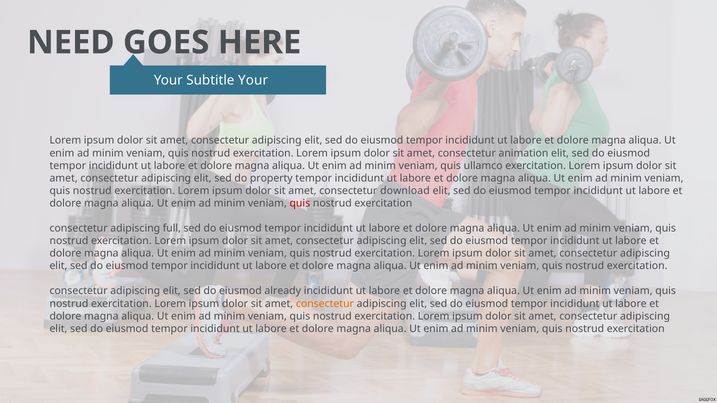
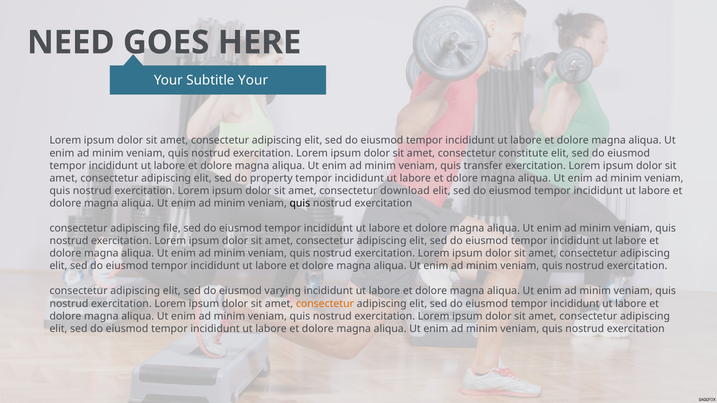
animation: animation -> constitute
ullamco: ullamco -> transfer
quis at (300, 203) colour: red -> black
full: full -> file
already: already -> varying
